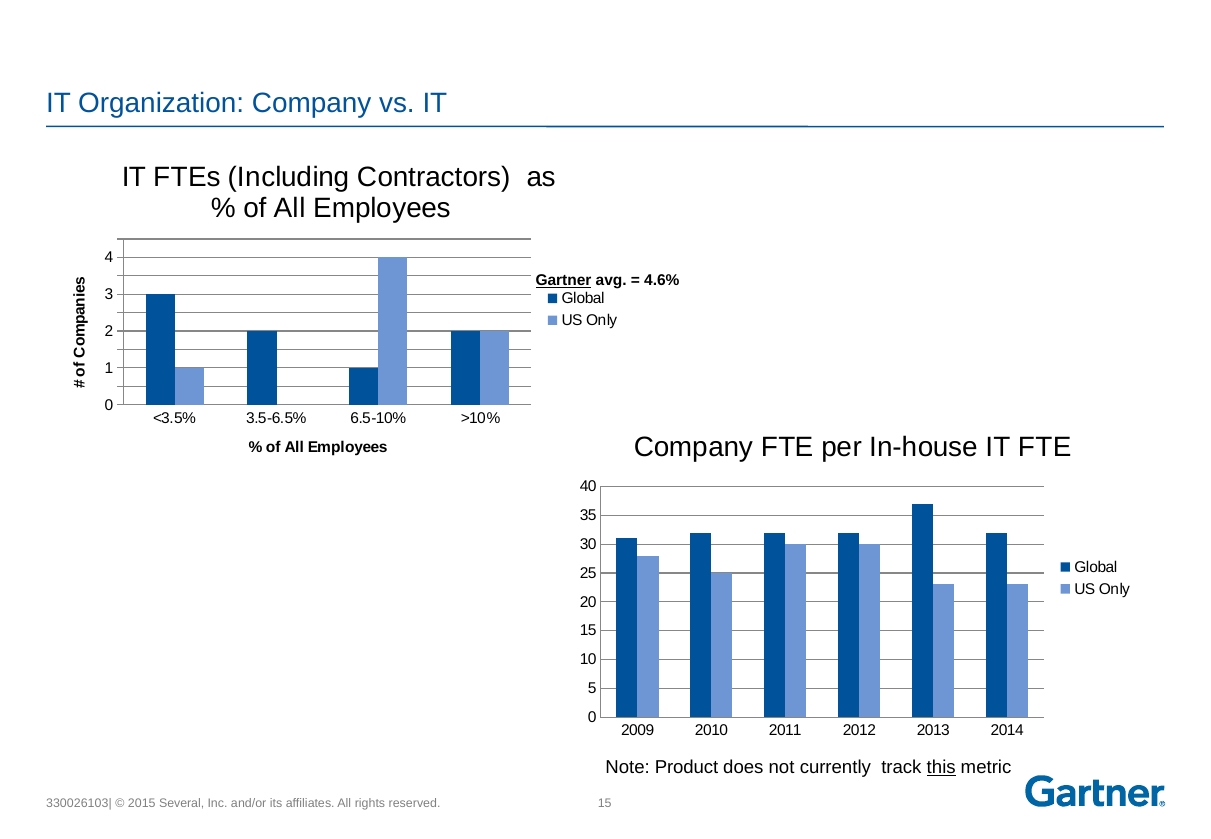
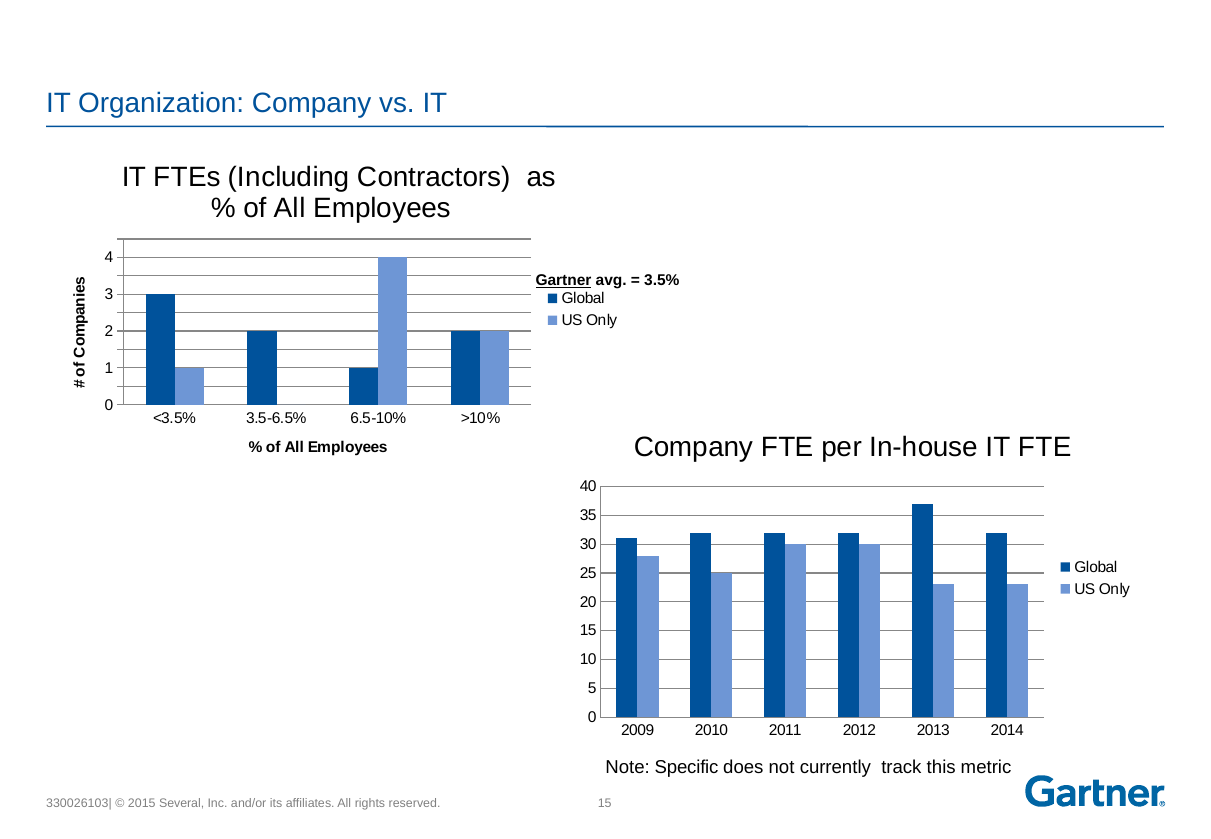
4.6%: 4.6% -> 3.5%
Product: Product -> Specific
this underline: present -> none
